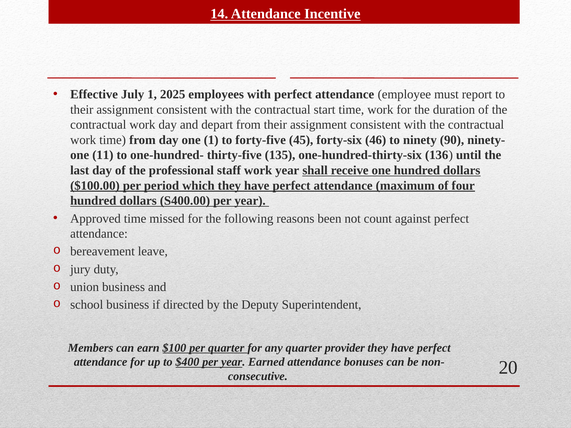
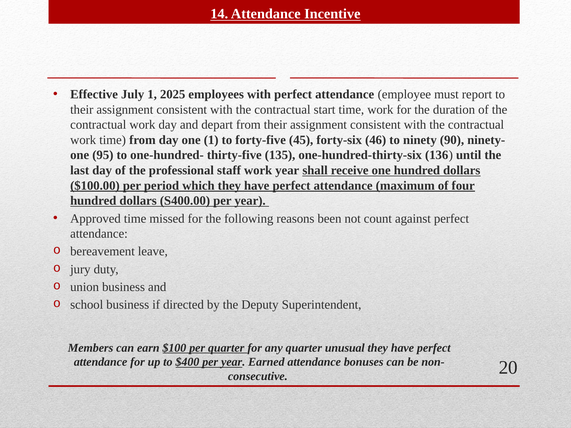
11: 11 -> 95
provider: provider -> unusual
